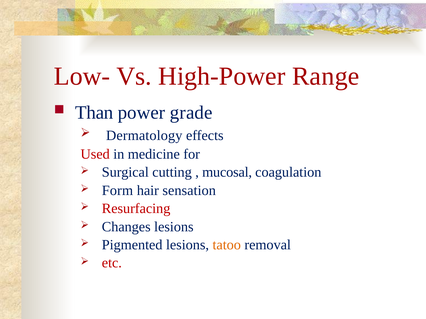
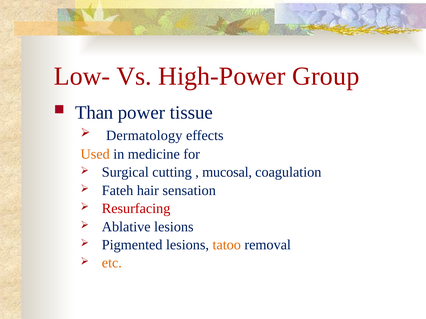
Range: Range -> Group
grade: grade -> tissue
Used colour: red -> orange
Form: Form -> Fateh
Changes: Changes -> Ablative
etc colour: red -> orange
